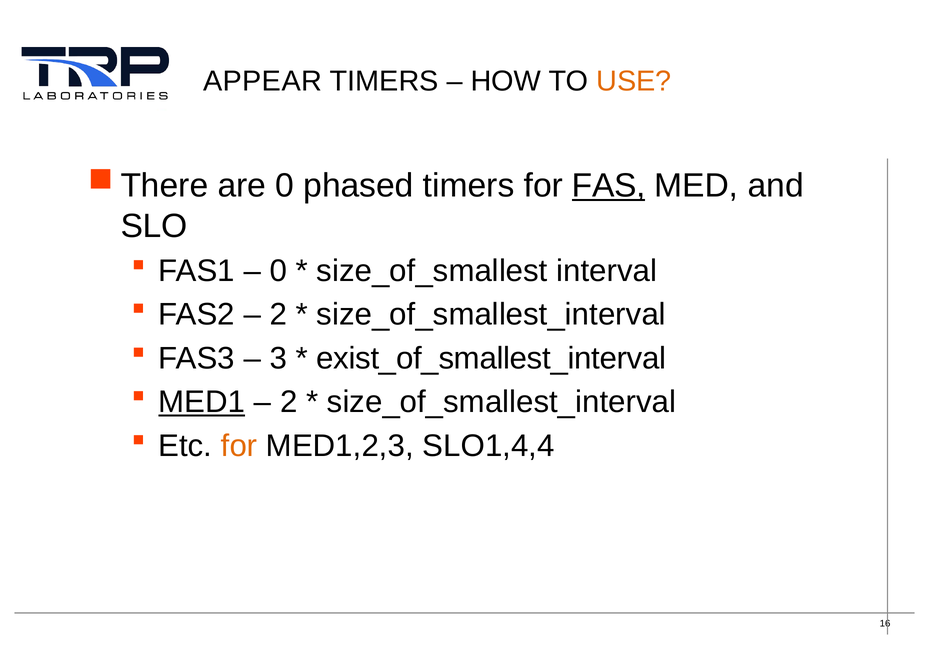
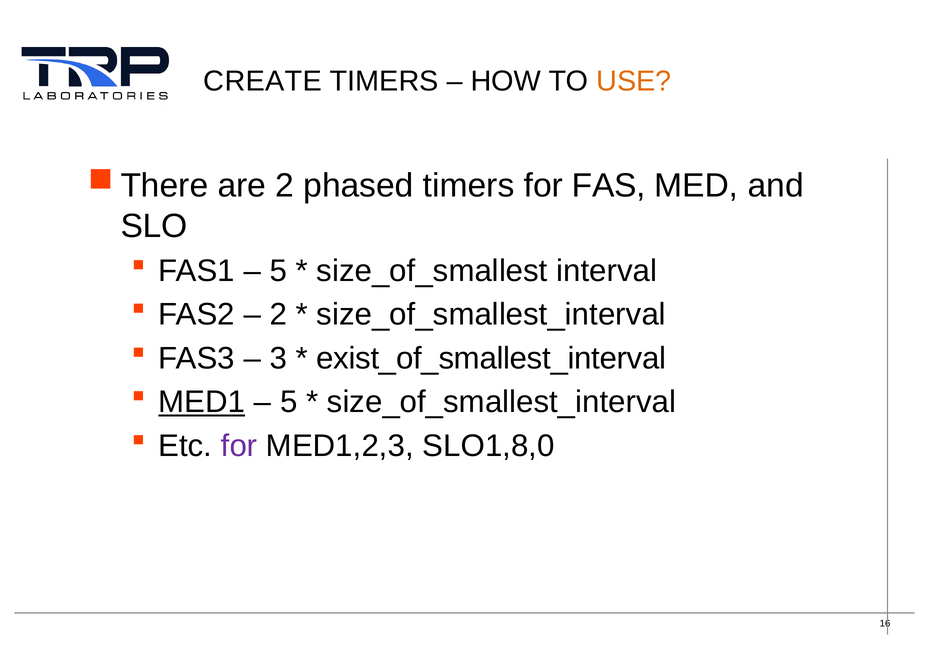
APPEAR: APPEAR -> CREATE
are 0: 0 -> 2
FAS underline: present -> none
0 at (278, 271): 0 -> 5
2 at (289, 402): 2 -> 5
for at (239, 446) colour: orange -> purple
SLO1,4,4: SLO1,4,4 -> SLO1,8,0
